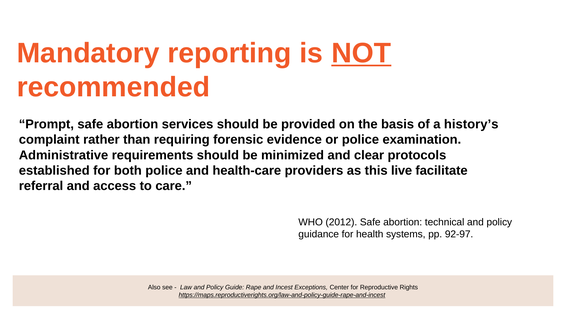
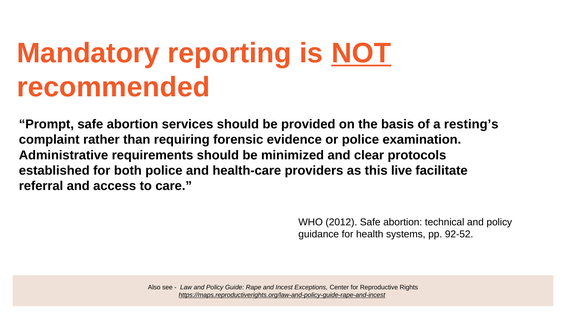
history’s: history’s -> resting’s
92-97: 92-97 -> 92-52
